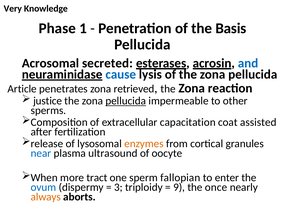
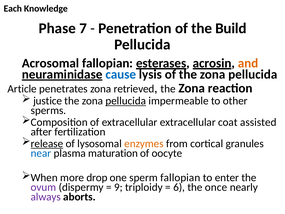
Very: Very -> Each
1: 1 -> 7
Basis: Basis -> Build
Acrosomal secreted: secreted -> fallopian
and colour: blue -> orange
extracellular capacitation: capacitation -> extracellular
release underline: none -> present
ultrasound: ultrasound -> maturation
tract: tract -> drop
ovum colour: blue -> purple
3: 3 -> 9
9: 9 -> 6
always colour: orange -> purple
